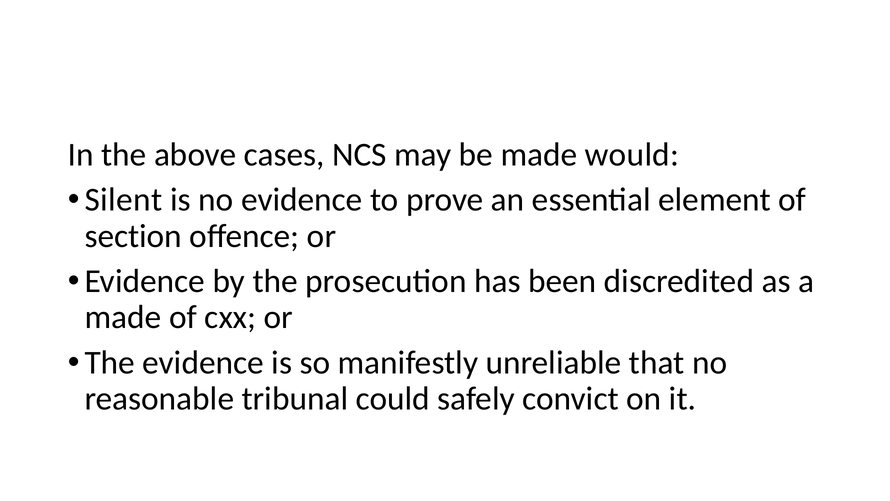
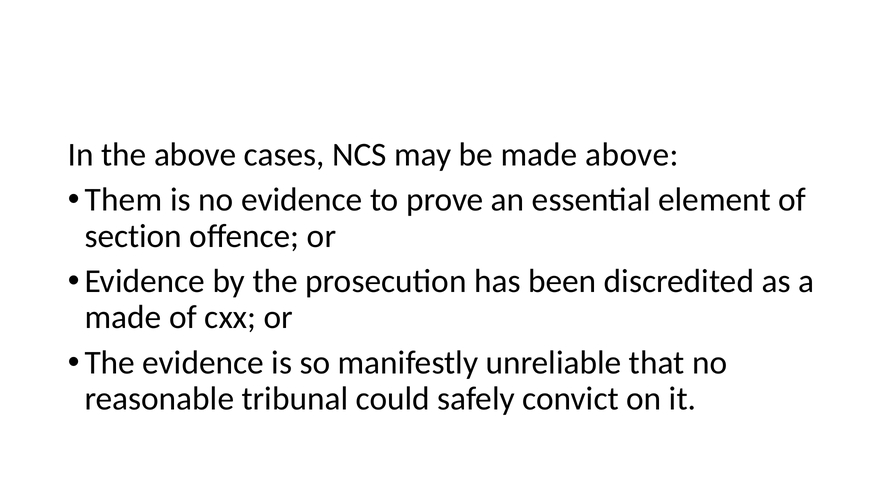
made would: would -> above
Silent: Silent -> Them
